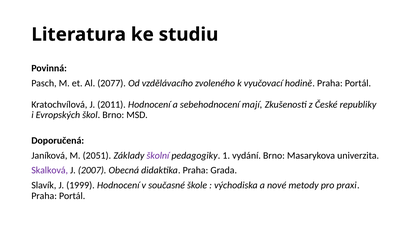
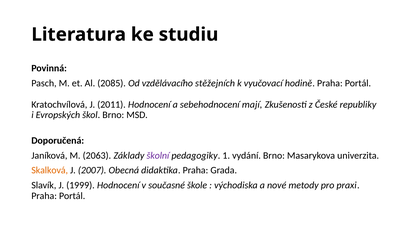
2077: 2077 -> 2085
zvoleného: zvoleného -> stěžejních
2051: 2051 -> 2063
Skalková colour: purple -> orange
